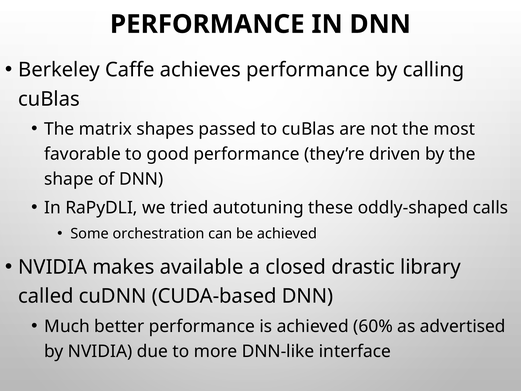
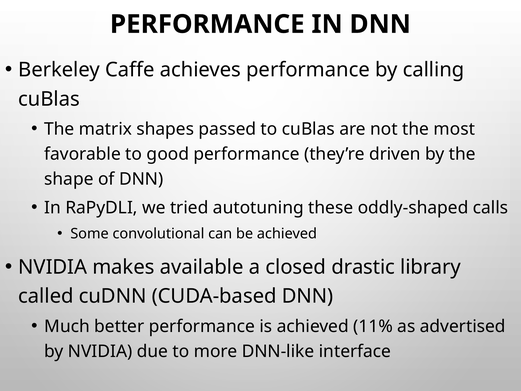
orchestration: orchestration -> convolutional
60%: 60% -> 11%
